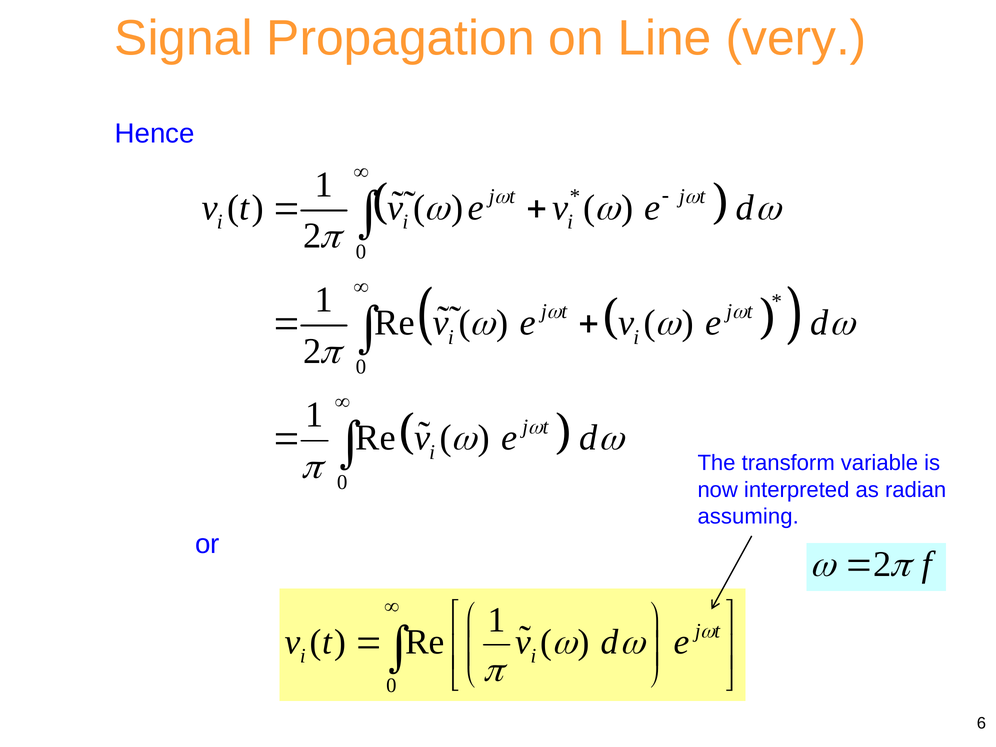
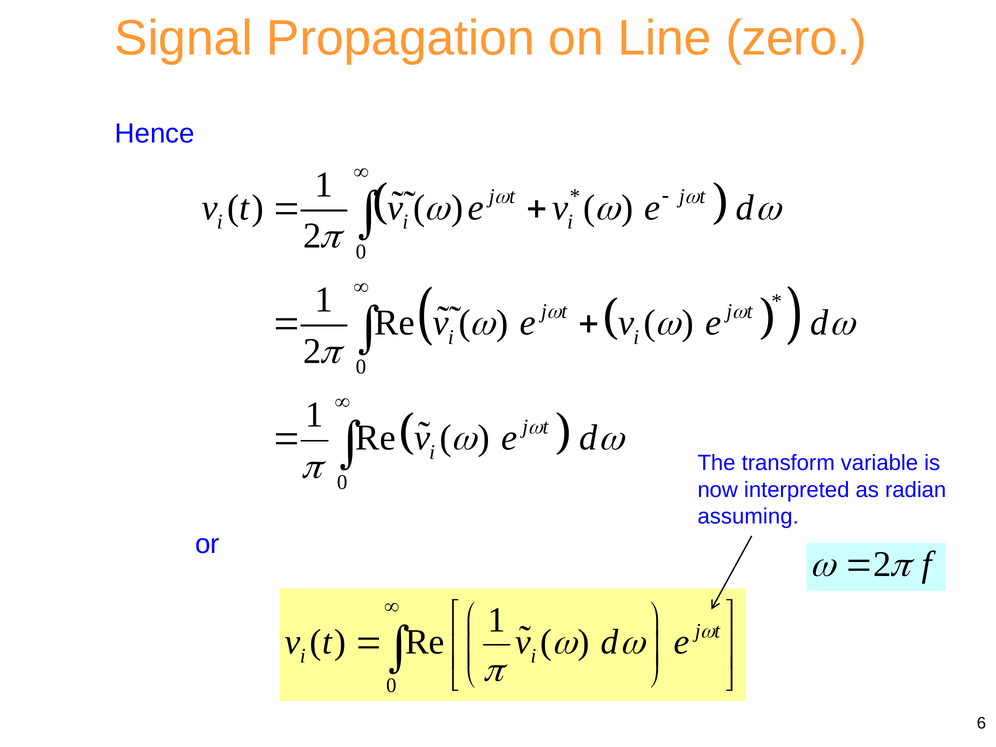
very: very -> zero
